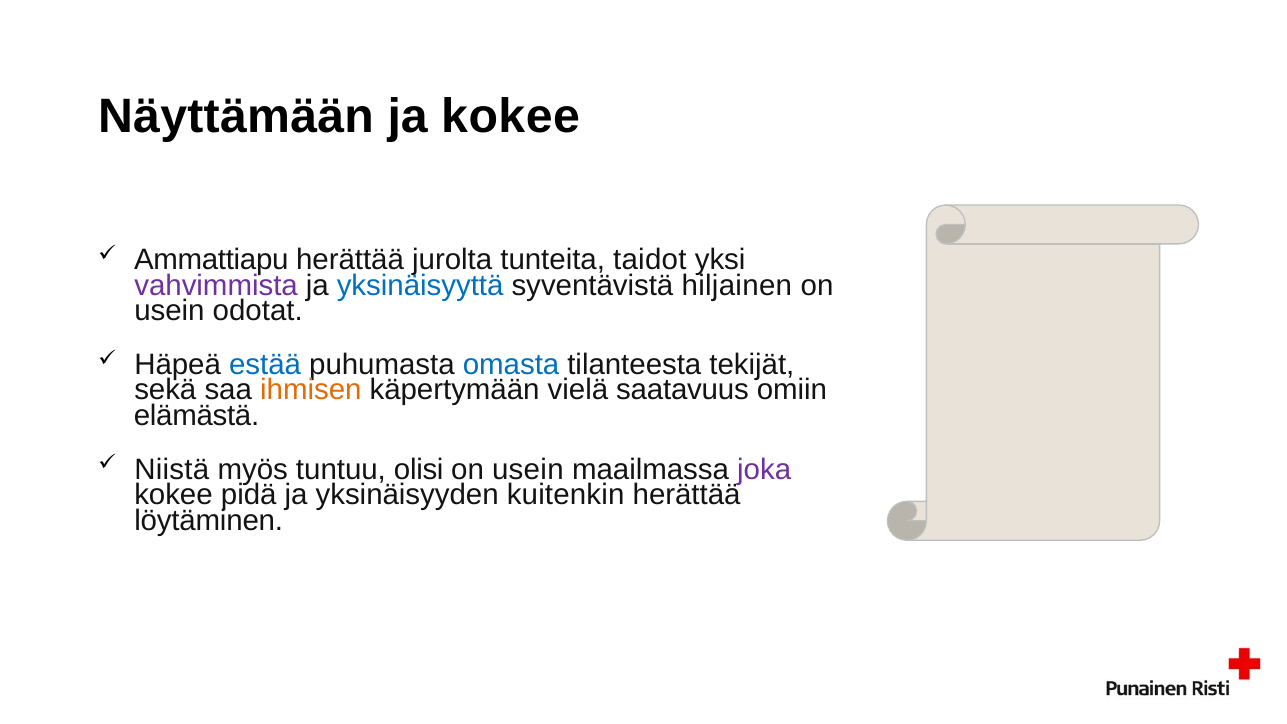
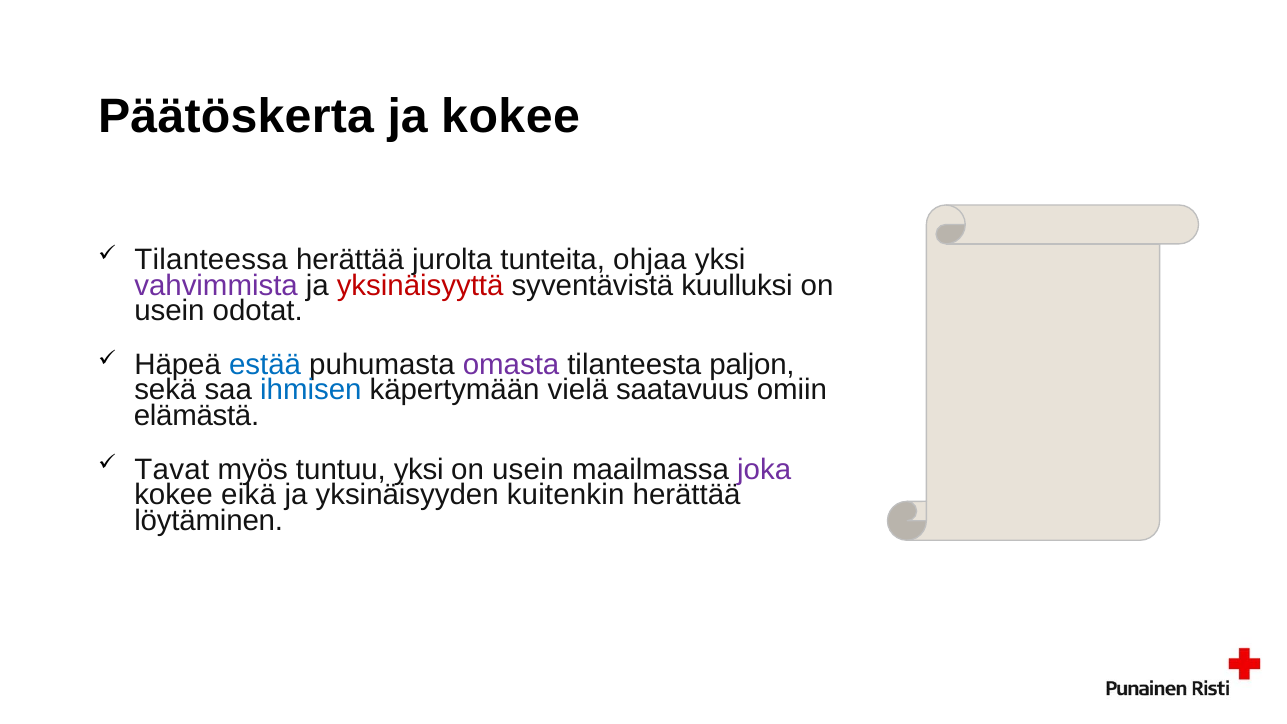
Näyttämään: Näyttämään -> Päätöskerta
Ammattiapu: Ammattiapu -> Tilanteessa
taidot: taidot -> ohjaa
yksinäisyyttä colour: blue -> red
hiljainen: hiljainen -> kuulluksi
omasta colour: blue -> purple
tekijät: tekijät -> paljon
ihmisen colour: orange -> blue
Niistä: Niistä -> Tavat
tuntuu olisi: olisi -> yksi
pidä: pidä -> eikä
